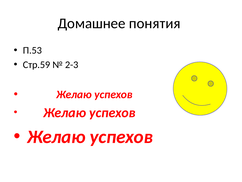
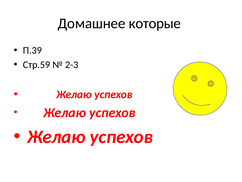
понятия: понятия -> которые
П.53: П.53 -> П.39
